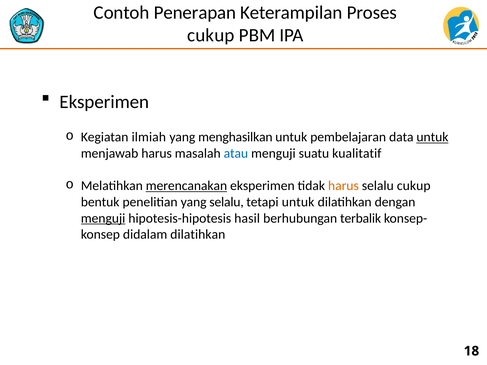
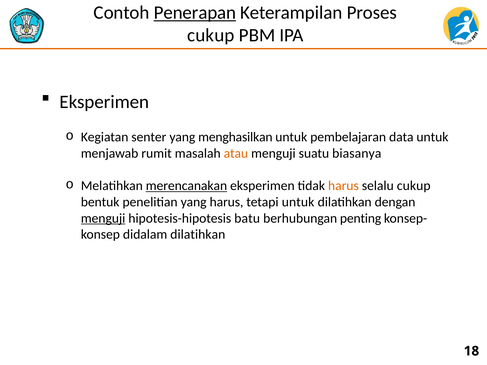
Penerapan underline: none -> present
ilmiah: ilmiah -> senter
untuk at (432, 137) underline: present -> none
menjawab harus: harus -> rumit
atau colour: blue -> orange
kualitatif: kualitatif -> biasanya
yang selalu: selalu -> harus
hasil: hasil -> batu
terbalik: terbalik -> penting
